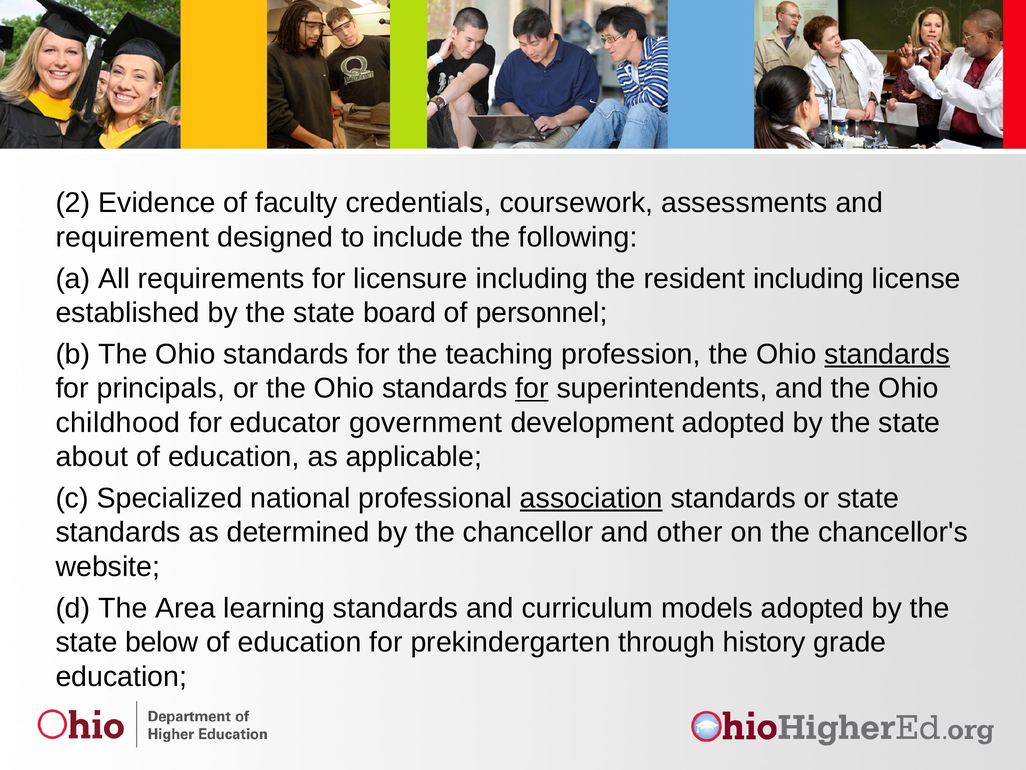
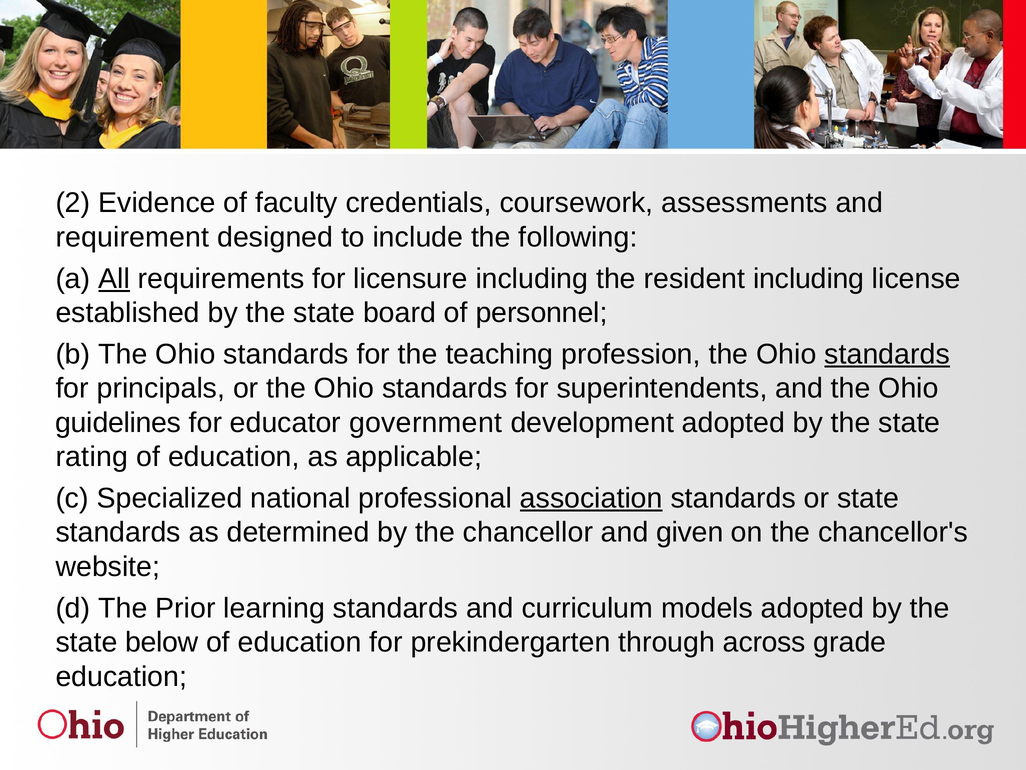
All underline: none -> present
for at (532, 388) underline: present -> none
childhood: childhood -> guidelines
about: about -> rating
other: other -> given
Area: Area -> Prior
history: history -> across
